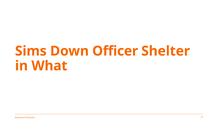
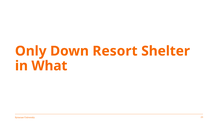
Sims: Sims -> Only
Officer: Officer -> Resort
